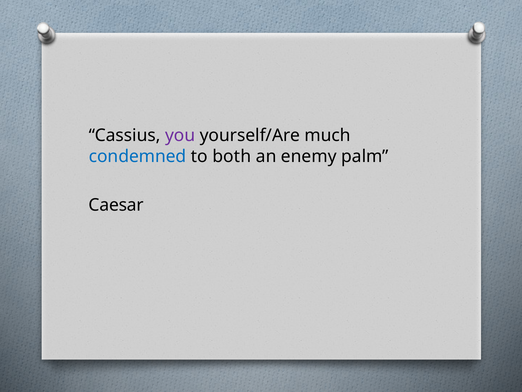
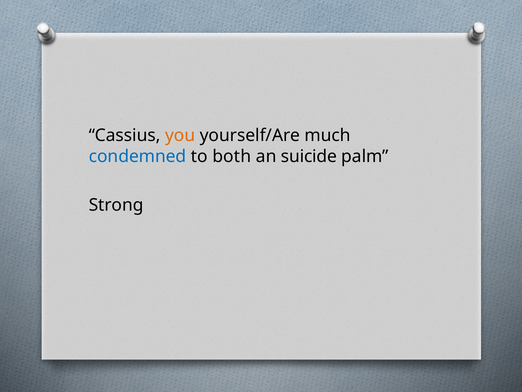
you colour: purple -> orange
enemy: enemy -> suicide
Caesar: Caesar -> Strong
